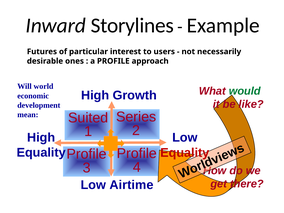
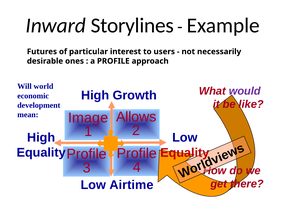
would colour: green -> purple
Series: Series -> Allows
Suited: Suited -> Image
